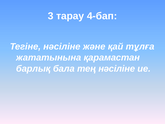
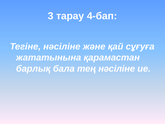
тұлға: тұлға -> сұғуға
